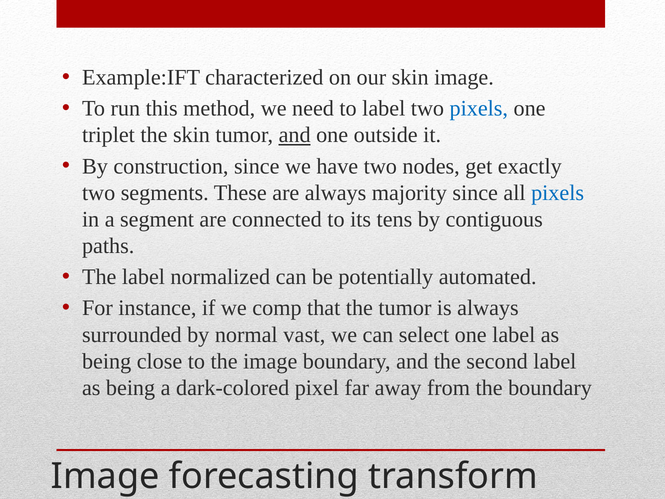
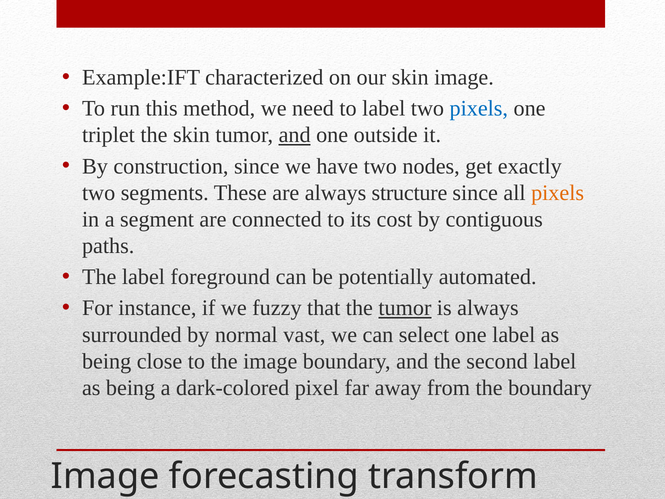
majority: majority -> structure
pixels at (558, 193) colour: blue -> orange
tens: tens -> cost
normalized: normalized -> foreground
comp: comp -> fuzzy
tumor at (405, 308) underline: none -> present
